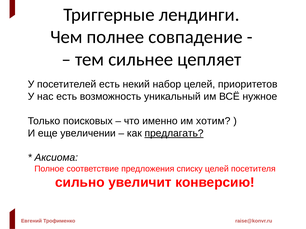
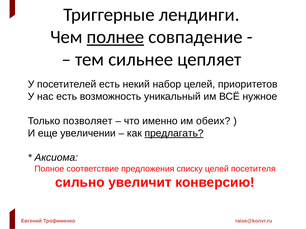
полнее underline: none -> present
поисковых: поисковых -> позволяет
хотим: хотим -> обеих
